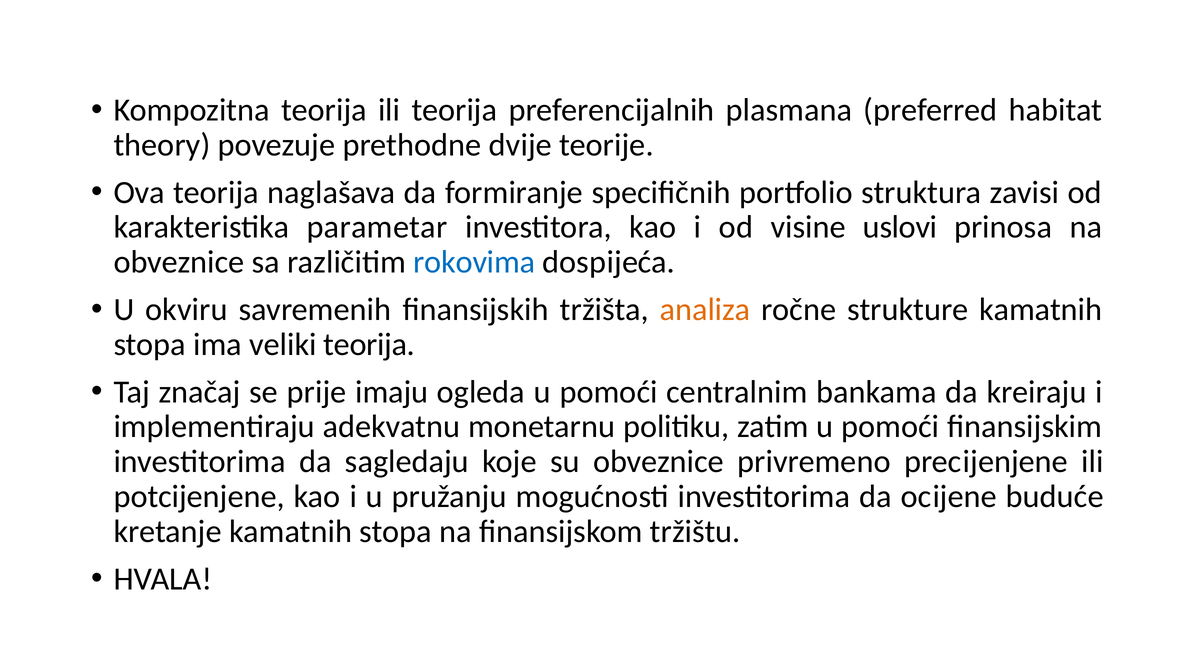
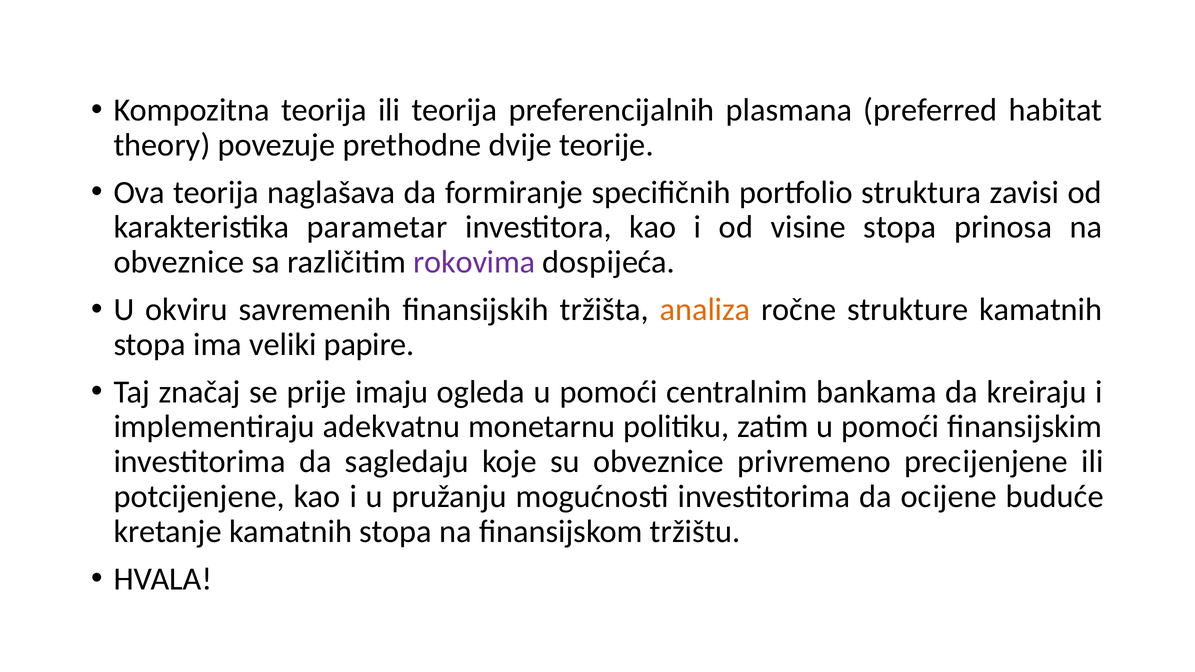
visine uslovi: uslovi -> stopa
rokovima colour: blue -> purple
veliki teorija: teorija -> papire
